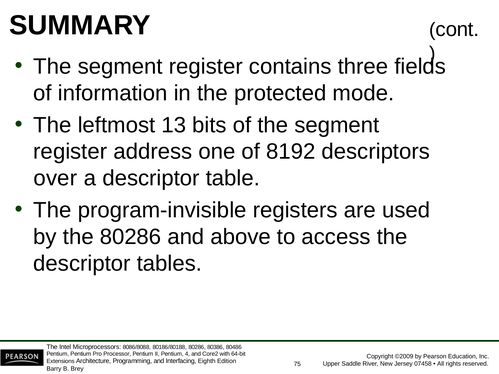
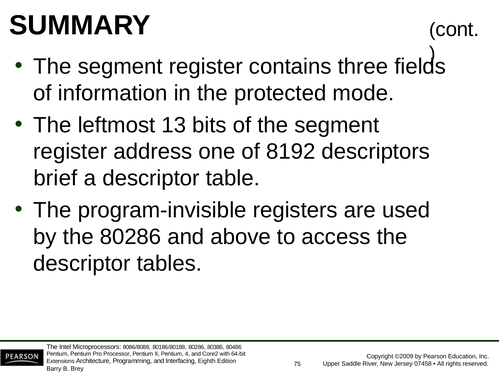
over: over -> brief
